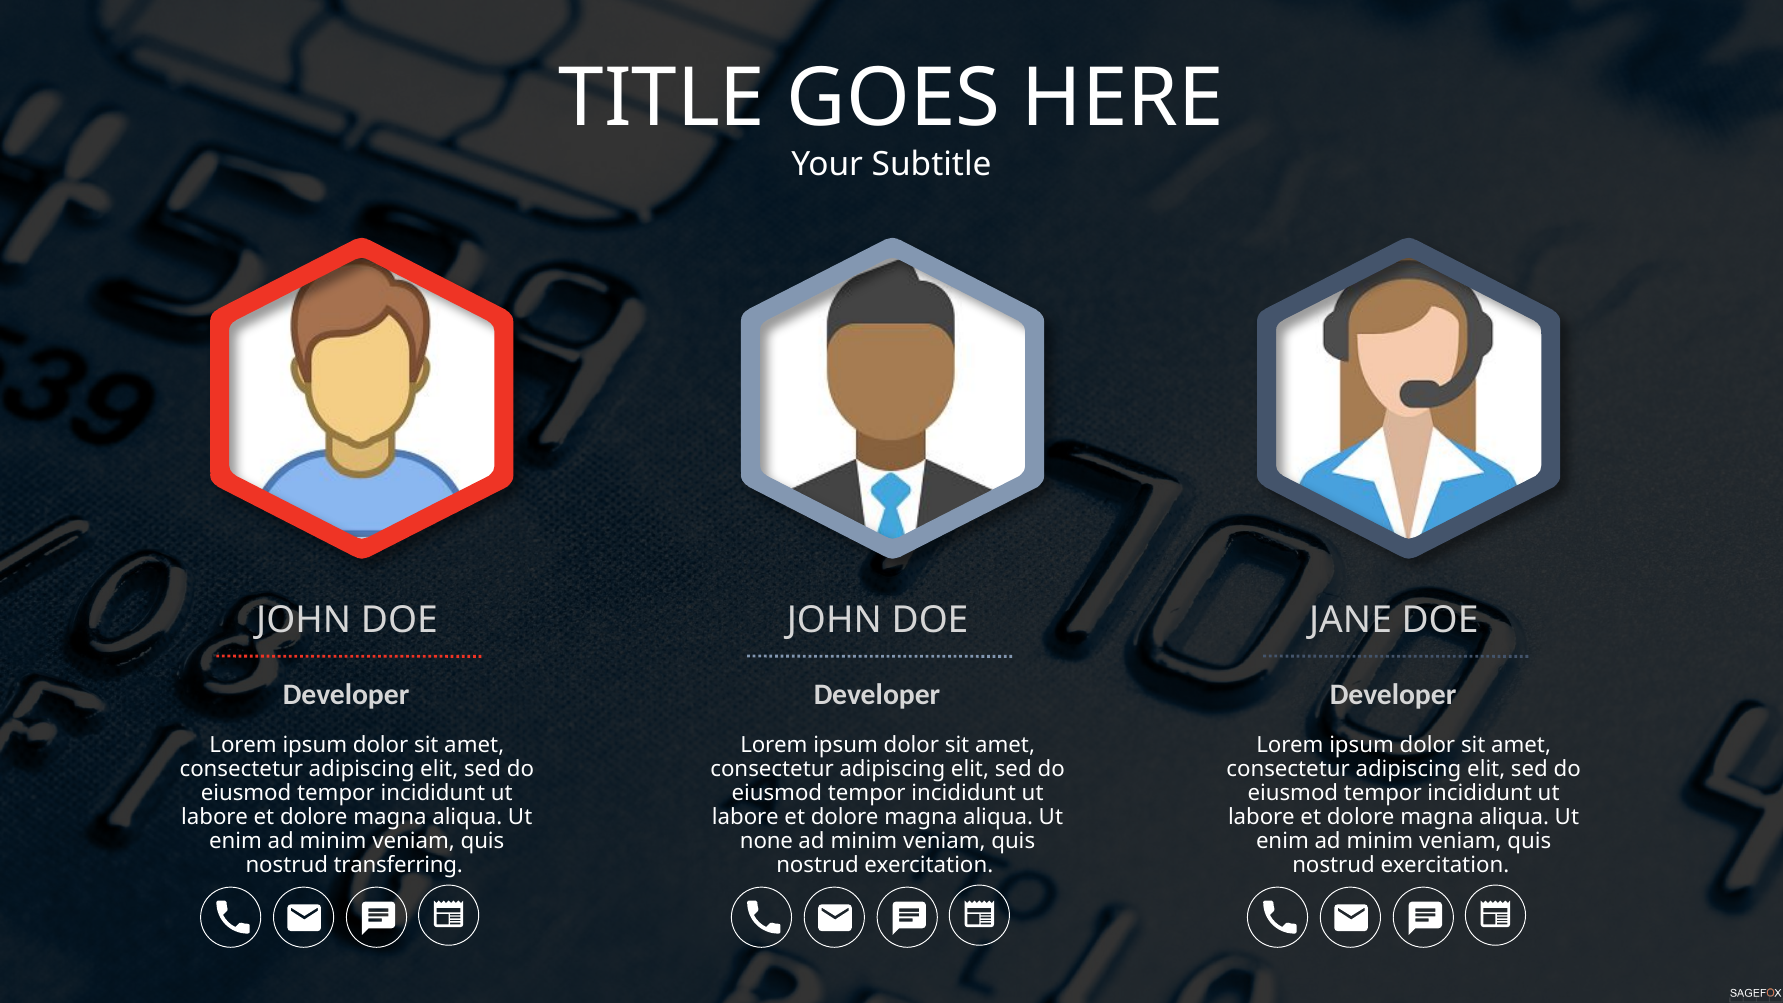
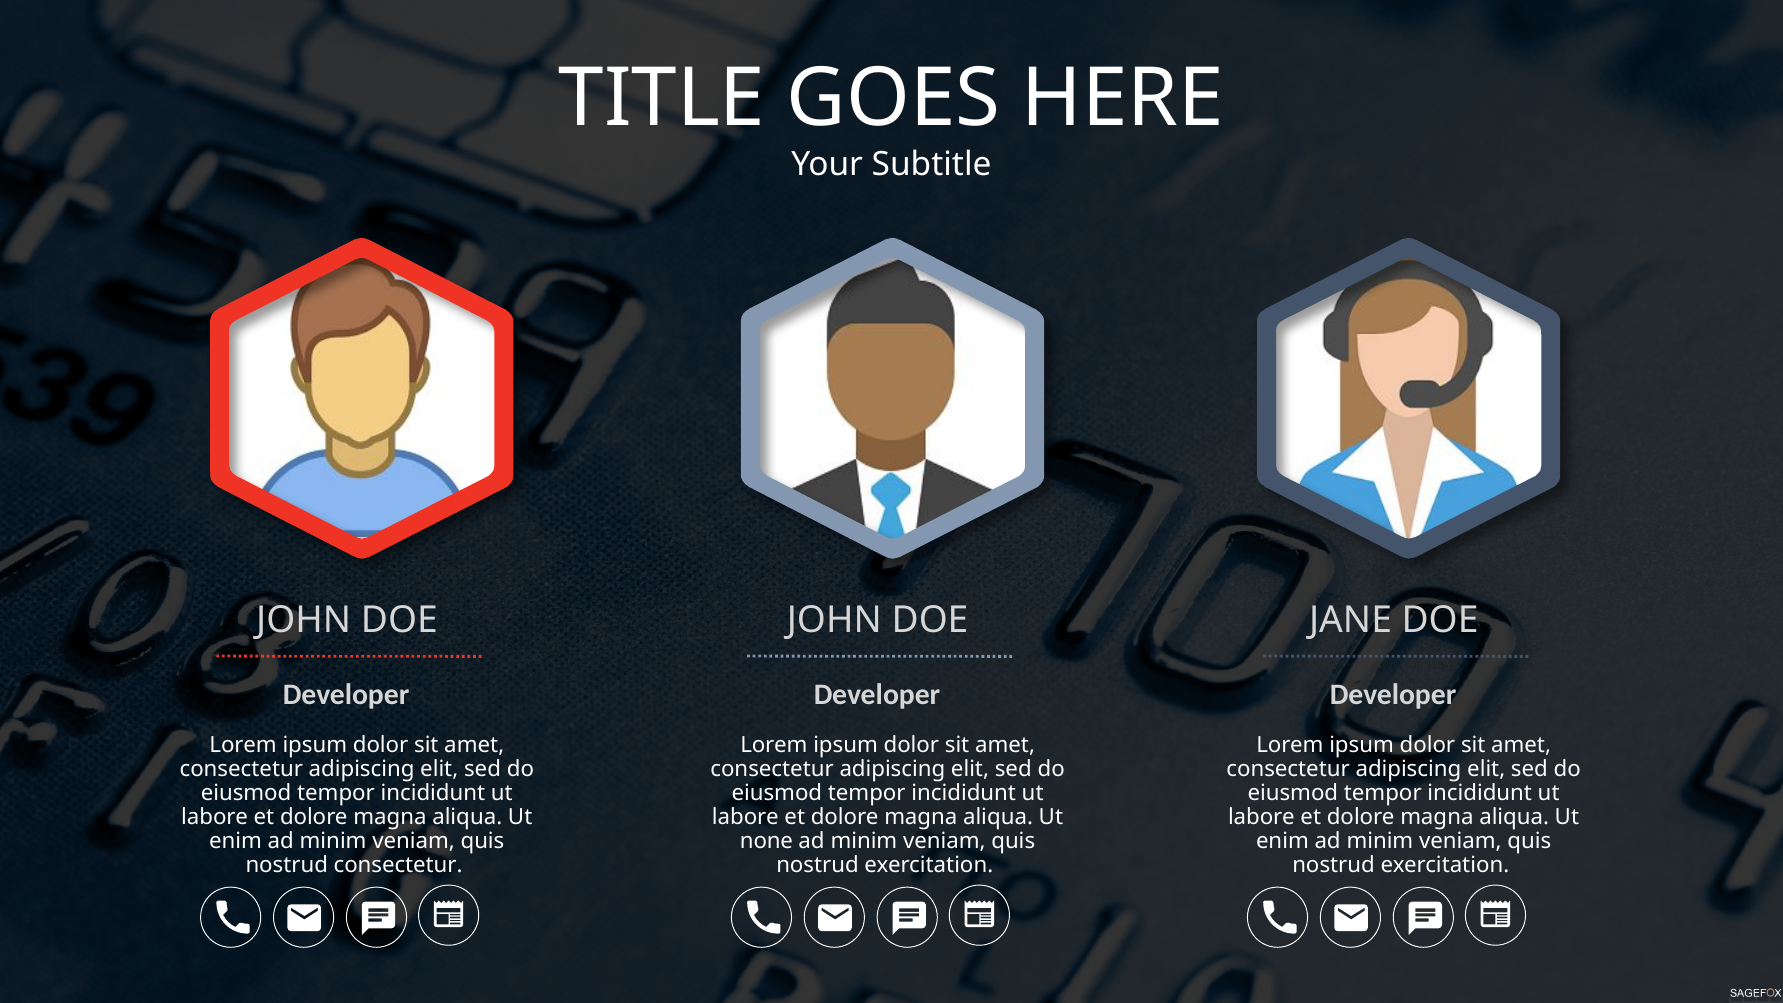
nostrud transferring: transferring -> consectetur
